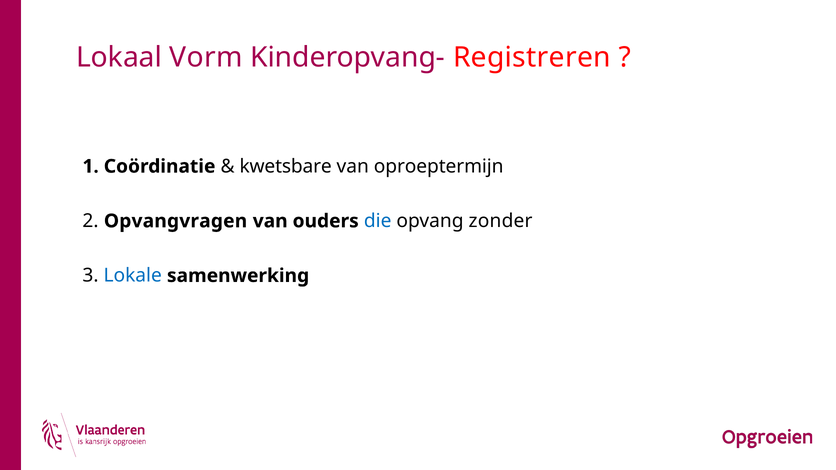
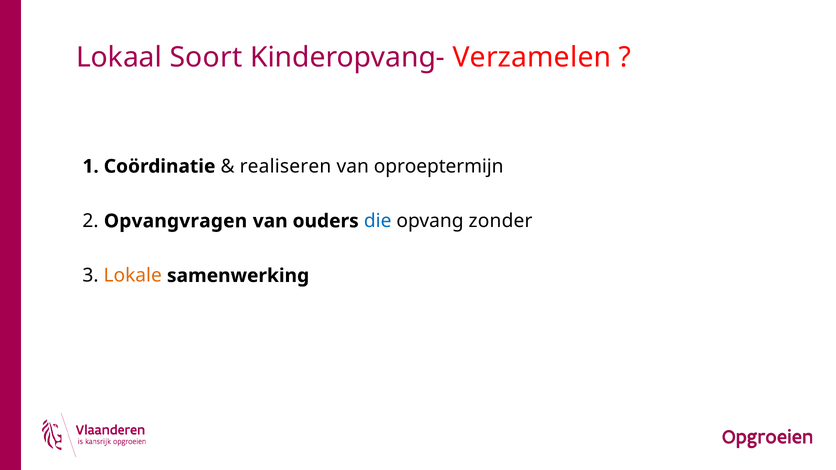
Vorm: Vorm -> Soort
Registreren: Registreren -> Verzamelen
kwetsbare: kwetsbare -> realiseren
Lokale colour: blue -> orange
